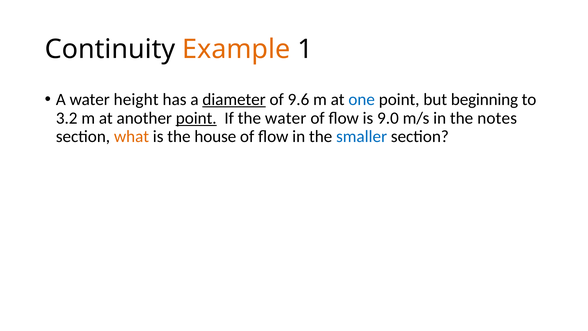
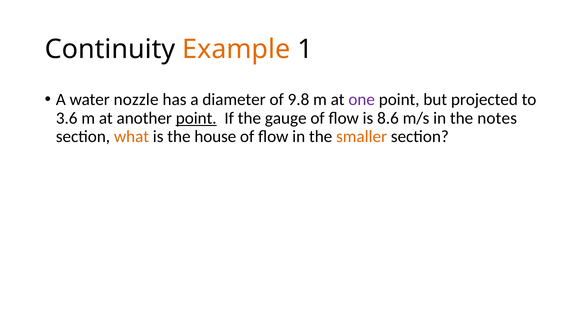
height: height -> nozzle
diameter underline: present -> none
9.6: 9.6 -> 9.8
one colour: blue -> purple
beginning: beginning -> projected
3.2: 3.2 -> 3.6
the water: water -> gauge
9.0: 9.0 -> 8.6
smaller colour: blue -> orange
